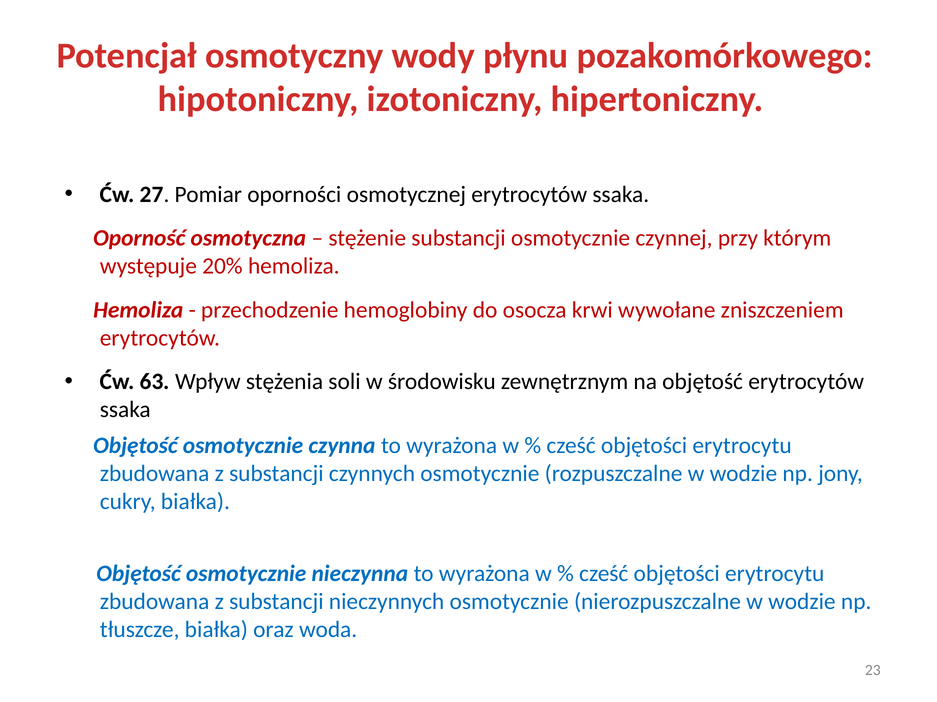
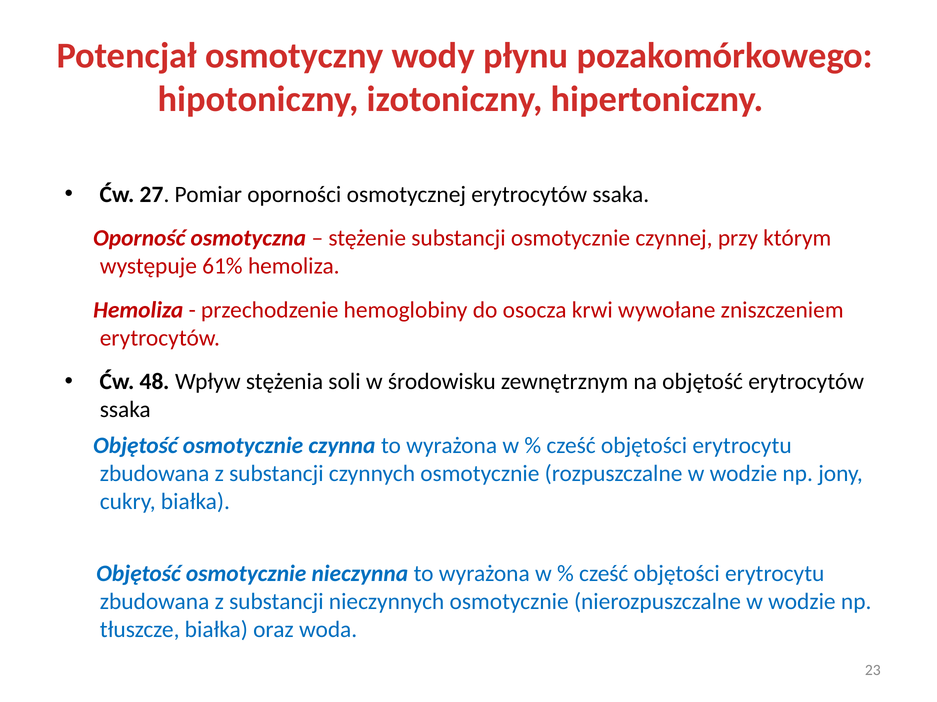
20%: 20% -> 61%
63: 63 -> 48
